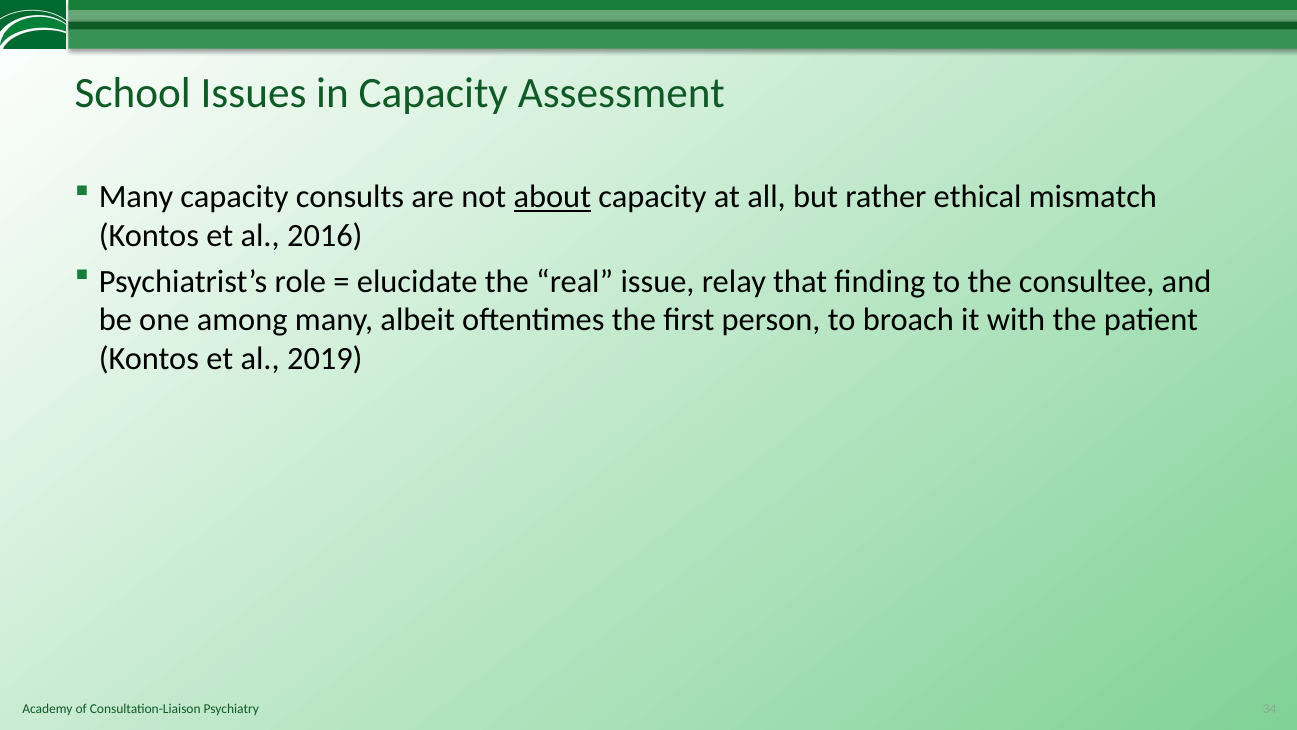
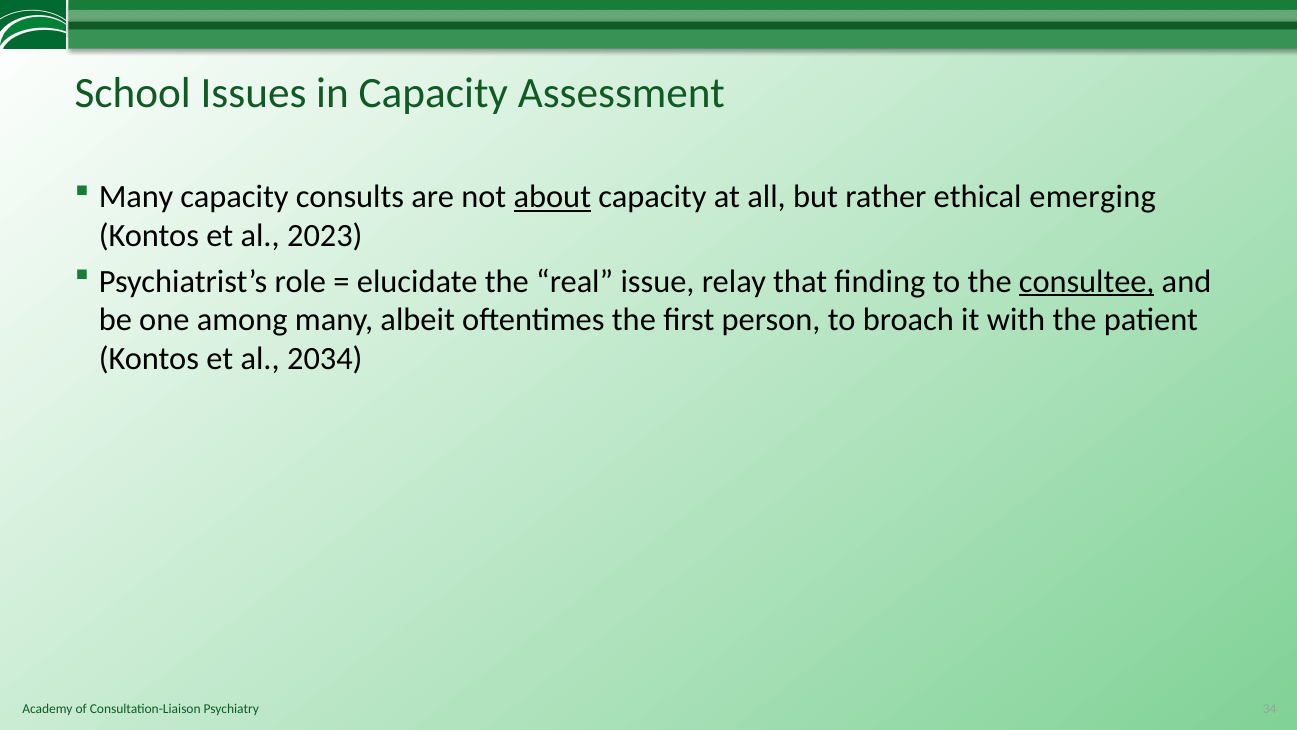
mismatch: mismatch -> emerging
2016: 2016 -> 2023
consultee underline: none -> present
2019: 2019 -> 2034
